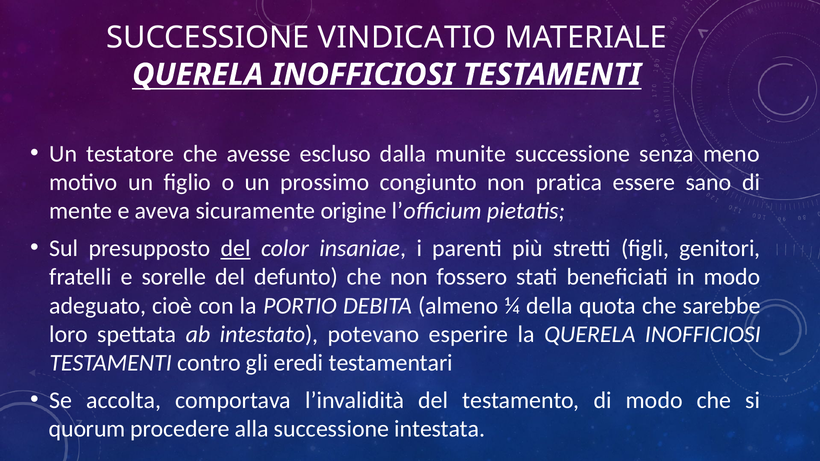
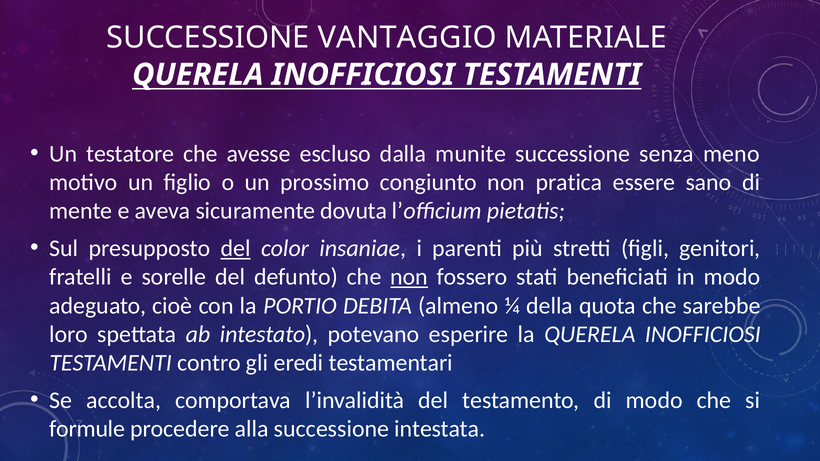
VINDICATIO: VINDICATIO -> VANTAGGIO
origine: origine -> dovuta
non at (409, 277) underline: none -> present
quorum: quorum -> formule
